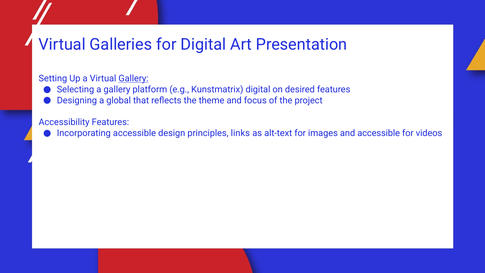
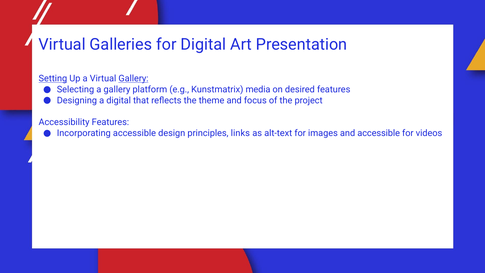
Setting underline: none -> present
Kunstmatrix digital: digital -> media
a global: global -> digital
